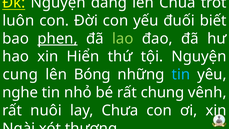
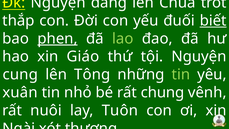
luôn: luôn -> thắp
biết underline: none -> present
Hiển: Hiển -> Giáo
Bóng: Bóng -> Tông
tin at (181, 74) colour: light blue -> light green
nghe: nghe -> xuân
Chưa: Chưa -> Tuôn
